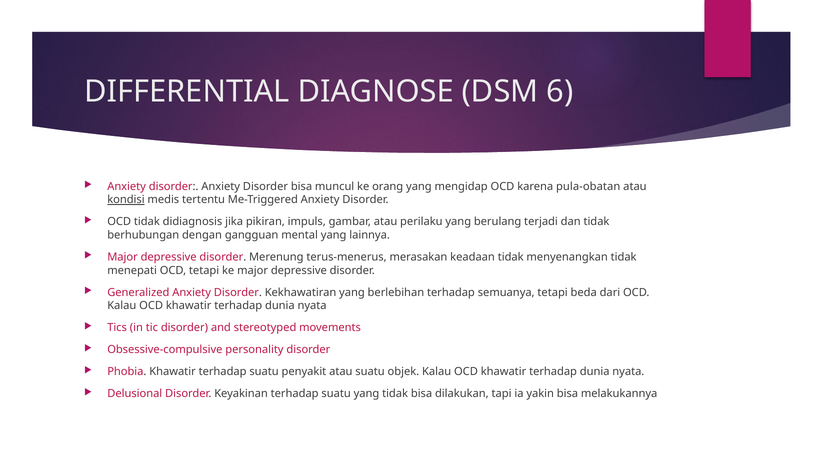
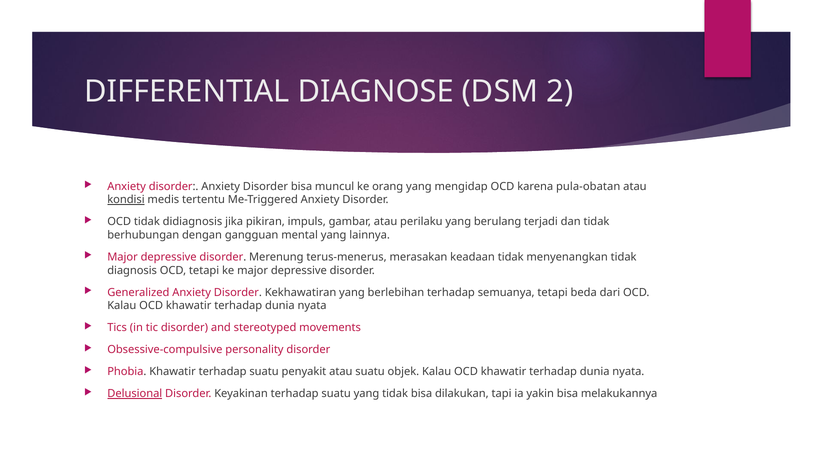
6: 6 -> 2
menepati: menepati -> diagnosis
Delusional underline: none -> present
